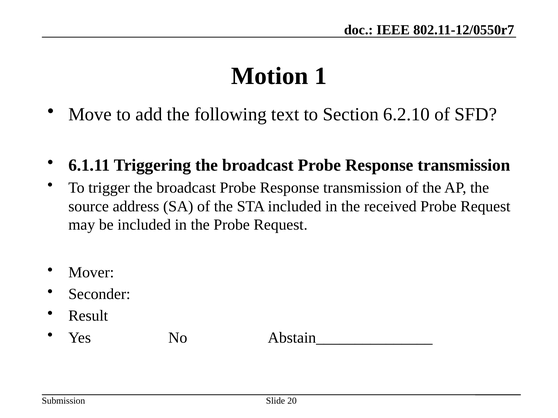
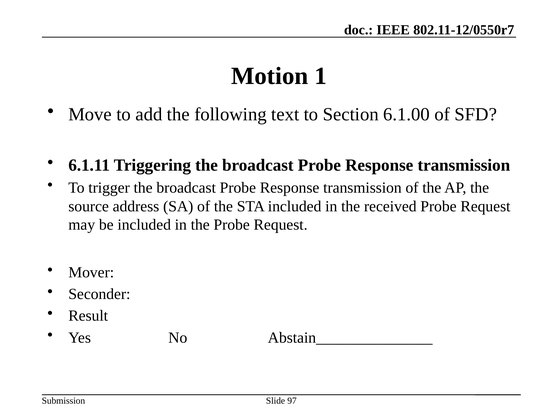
6.2.10: 6.2.10 -> 6.1.00
20: 20 -> 97
